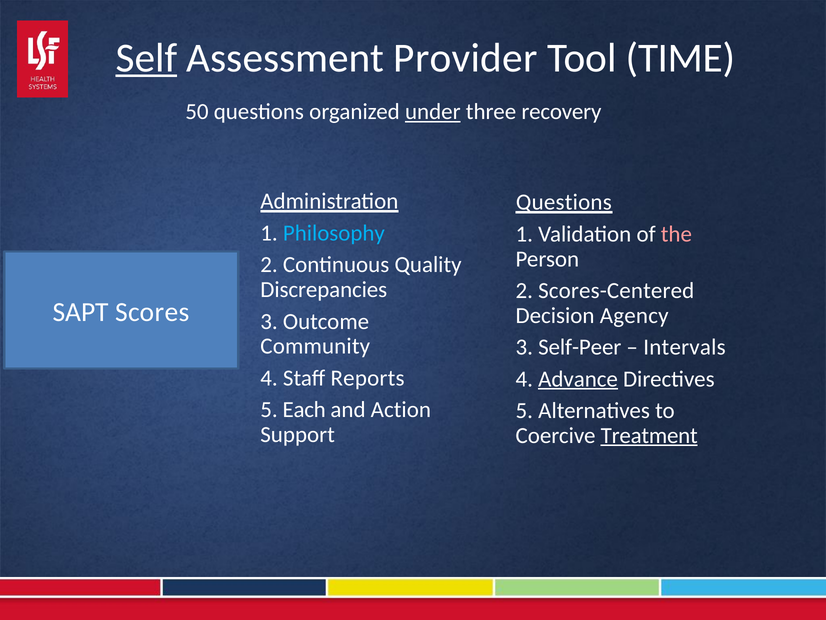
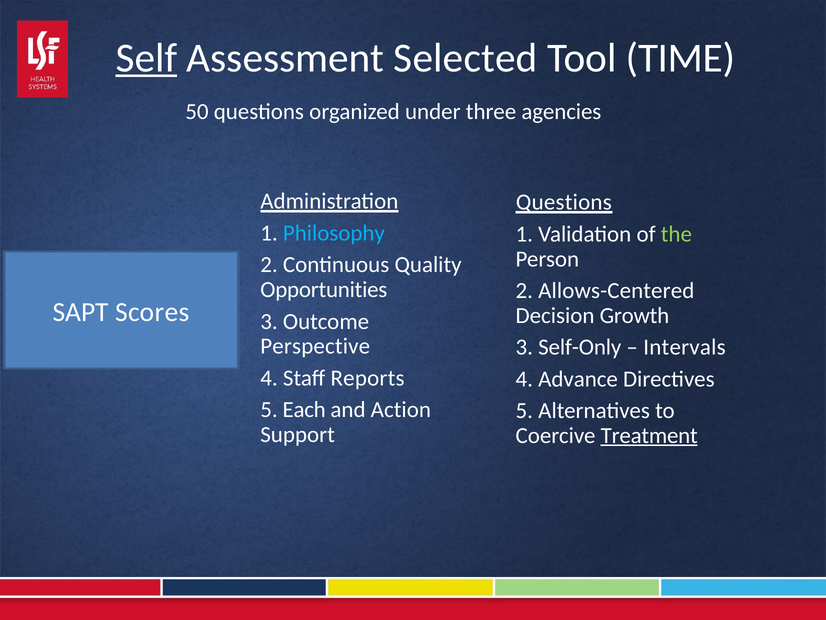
Provider: Provider -> Selected
under underline: present -> none
recovery: recovery -> agencies
the colour: pink -> light green
Discrepancies: Discrepancies -> Opportunities
Scores-Centered: Scores-Centered -> Allows-Centered
Agency: Agency -> Growth
Community: Community -> Perspective
Self-Peer: Self-Peer -> Self-Only
Advance underline: present -> none
